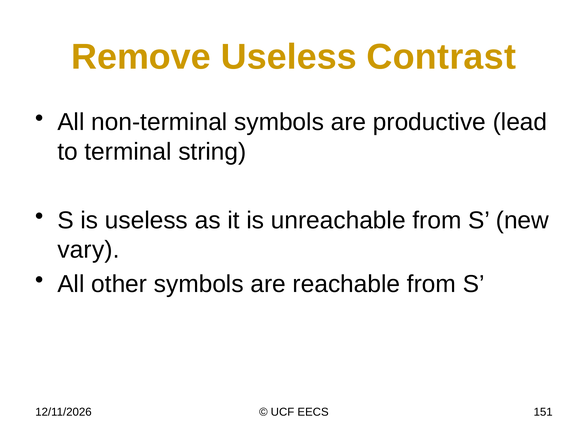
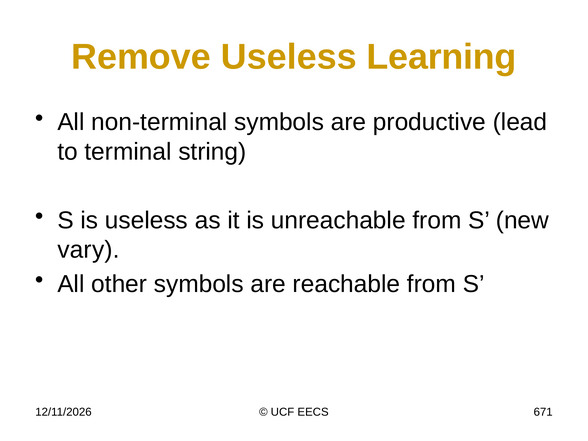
Contrast: Contrast -> Learning
151: 151 -> 671
